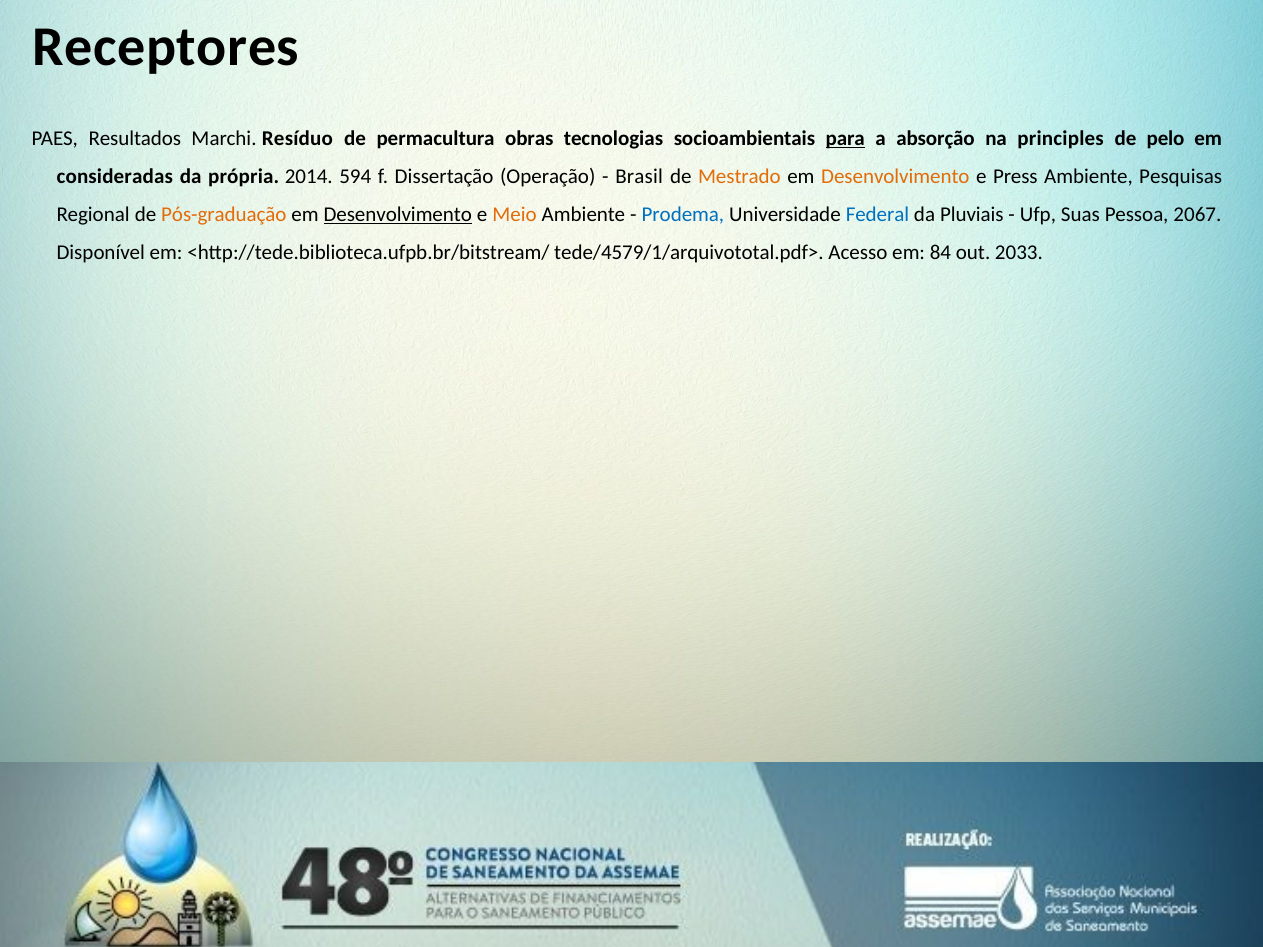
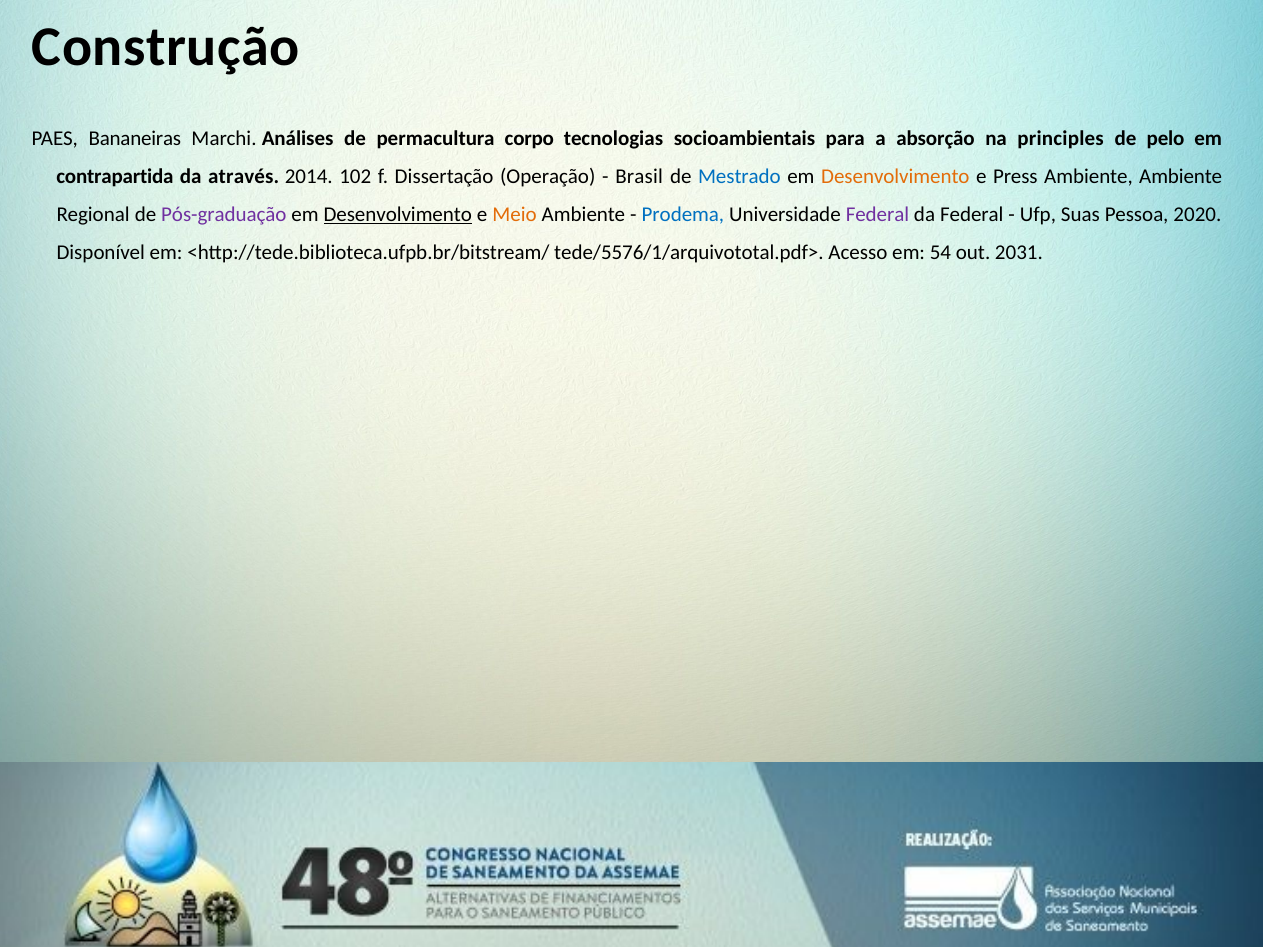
Receptores: Receptores -> Construção
Resultados: Resultados -> Bananeiras
Resíduo: Resíduo -> Análises
obras: obras -> corpo
para underline: present -> none
consideradas: consideradas -> contrapartida
própria: própria -> através
594: 594 -> 102
Mestrado colour: orange -> blue
Ambiente Pesquisas: Pesquisas -> Ambiente
Pós-graduação colour: orange -> purple
Federal at (877, 214) colour: blue -> purple
da Pluviais: Pluviais -> Federal
2067: 2067 -> 2020
tede/4579/1/arquivototal.pdf>: tede/4579/1/arquivototal.pdf> -> tede/5576/1/arquivototal.pdf>
84: 84 -> 54
2033: 2033 -> 2031
